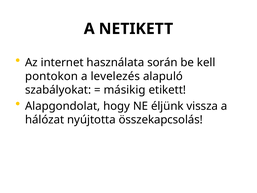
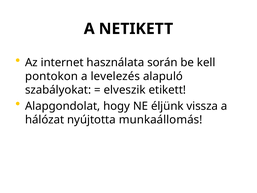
másikig: másikig -> elveszik
összekapcsolás: összekapcsolás -> munkaállomás
